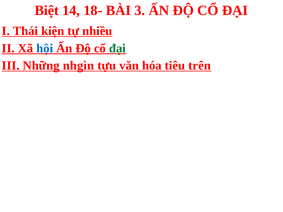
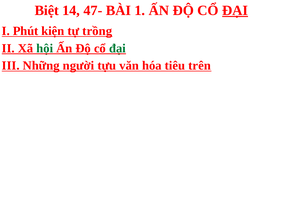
18-: 18- -> 47-
3: 3 -> 1
ĐẠI at (235, 10) underline: none -> present
Thái: Thái -> Phút
nhiều: nhiều -> trồng
hội colour: blue -> green
nhgìn: nhgìn -> người
